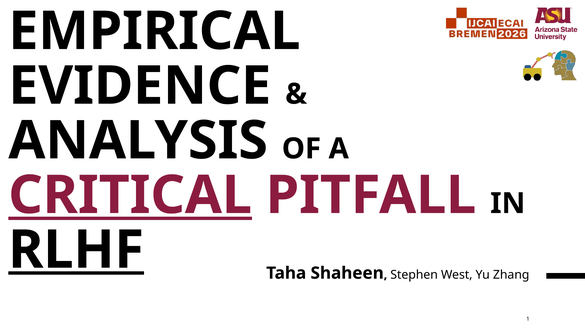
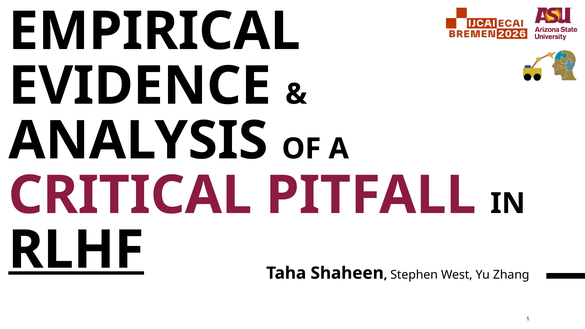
CRITICAL underline: present -> none
